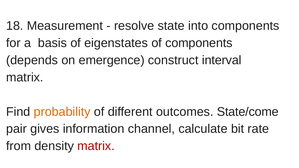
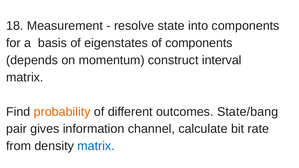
emergence: emergence -> momentum
State/come: State/come -> State/bang
matrix at (96, 146) colour: red -> blue
